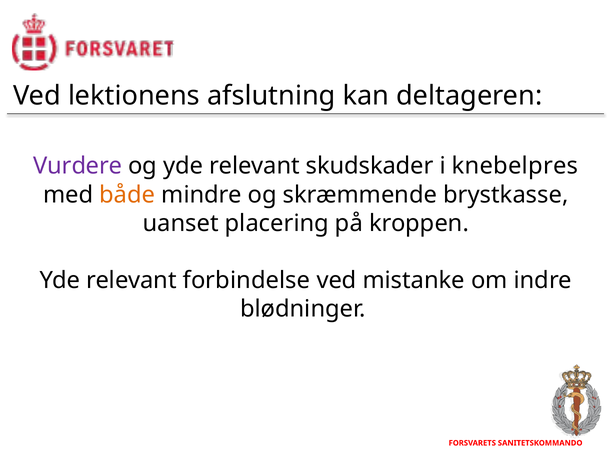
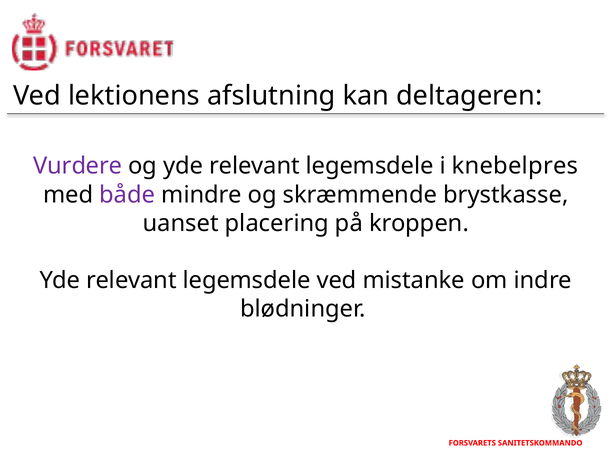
og yde relevant skudskader: skudskader -> legemsdele
både colour: orange -> purple
forbindelse at (247, 280): forbindelse -> legemsdele
